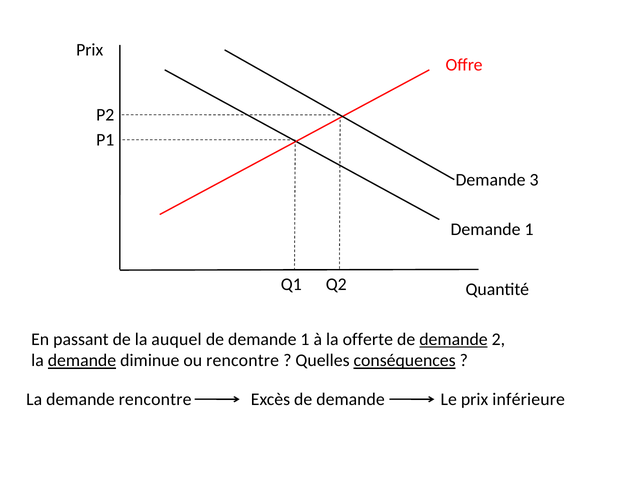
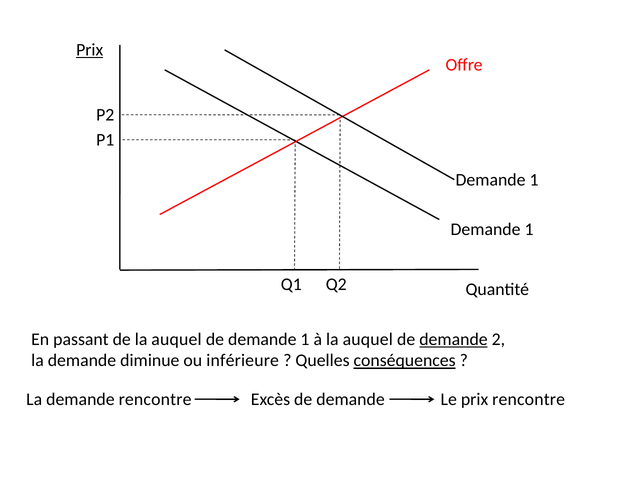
Prix at (90, 50) underline: none -> present
3 at (534, 180): 3 -> 1
à la offerte: offerte -> auquel
demande at (82, 361) underline: present -> none
ou rencontre: rencontre -> inférieure
prix inférieure: inférieure -> rencontre
